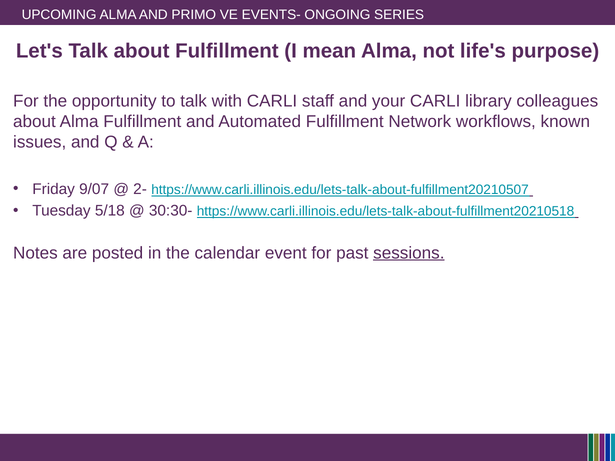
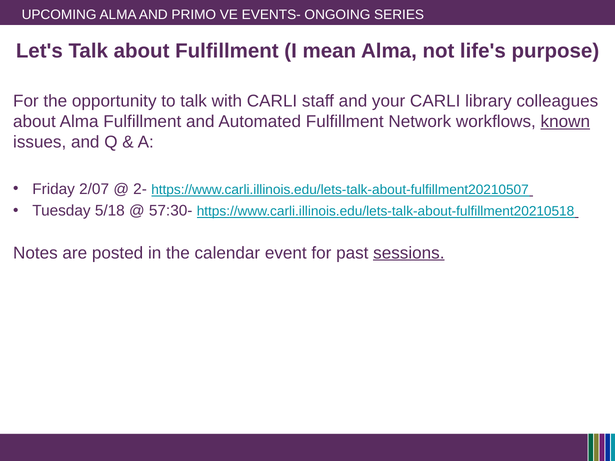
known underline: none -> present
9/07: 9/07 -> 2/07
30:30-: 30:30- -> 57:30-
